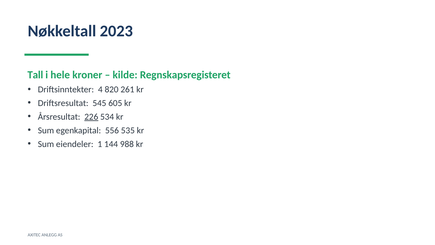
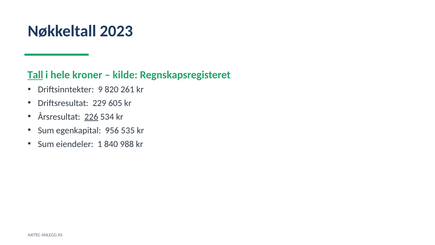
Tall underline: none -> present
4: 4 -> 9
545: 545 -> 229
556: 556 -> 956
144: 144 -> 840
